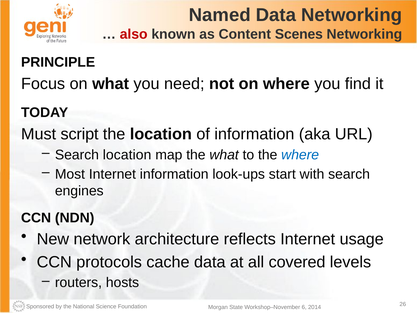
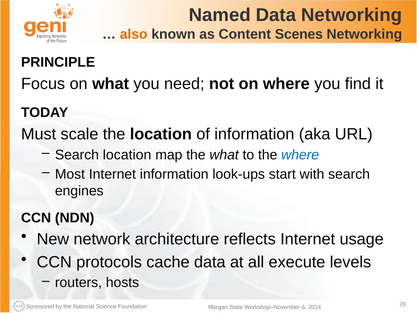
also colour: red -> orange
script: script -> scale
covered: covered -> execute
